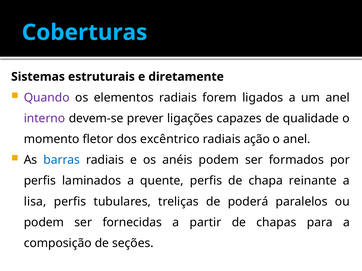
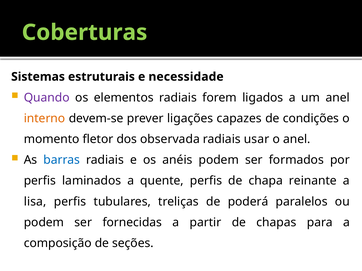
Coberturas colour: light blue -> light green
diretamente: diretamente -> necessidade
interno colour: purple -> orange
qualidade: qualidade -> condições
excêntrico: excêntrico -> observada
ação: ação -> usar
